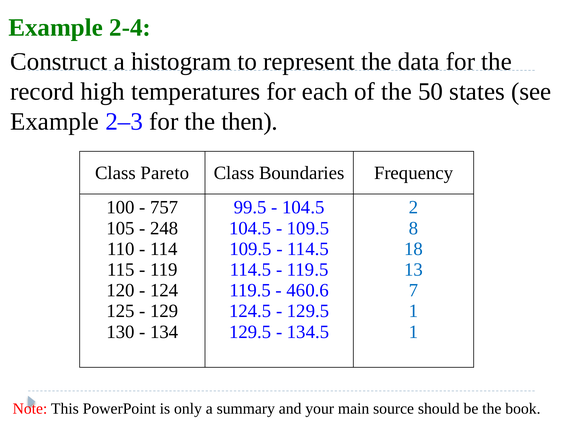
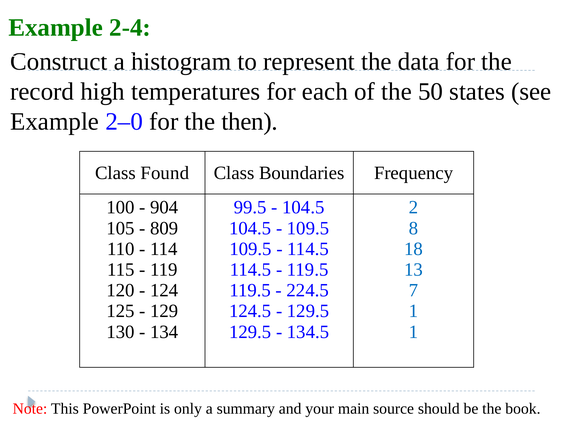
2–3: 2–3 -> 2–0
Pareto: Pareto -> Found
757: 757 -> 904
248: 248 -> 809
460.6: 460.6 -> 224.5
